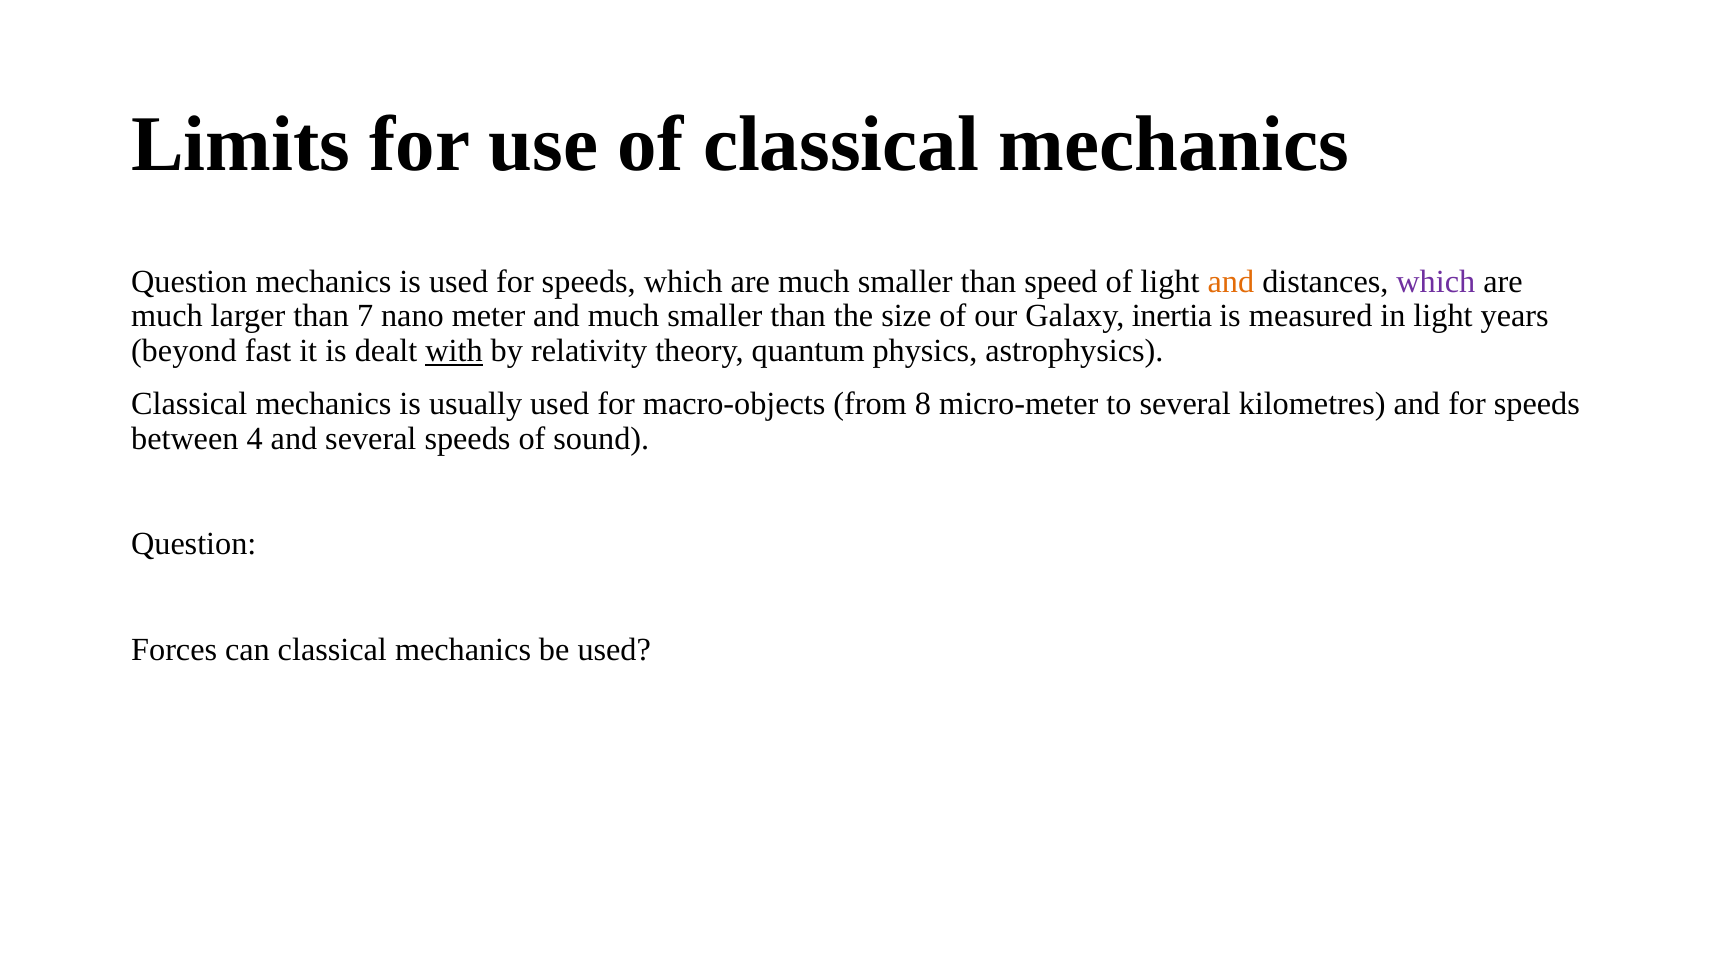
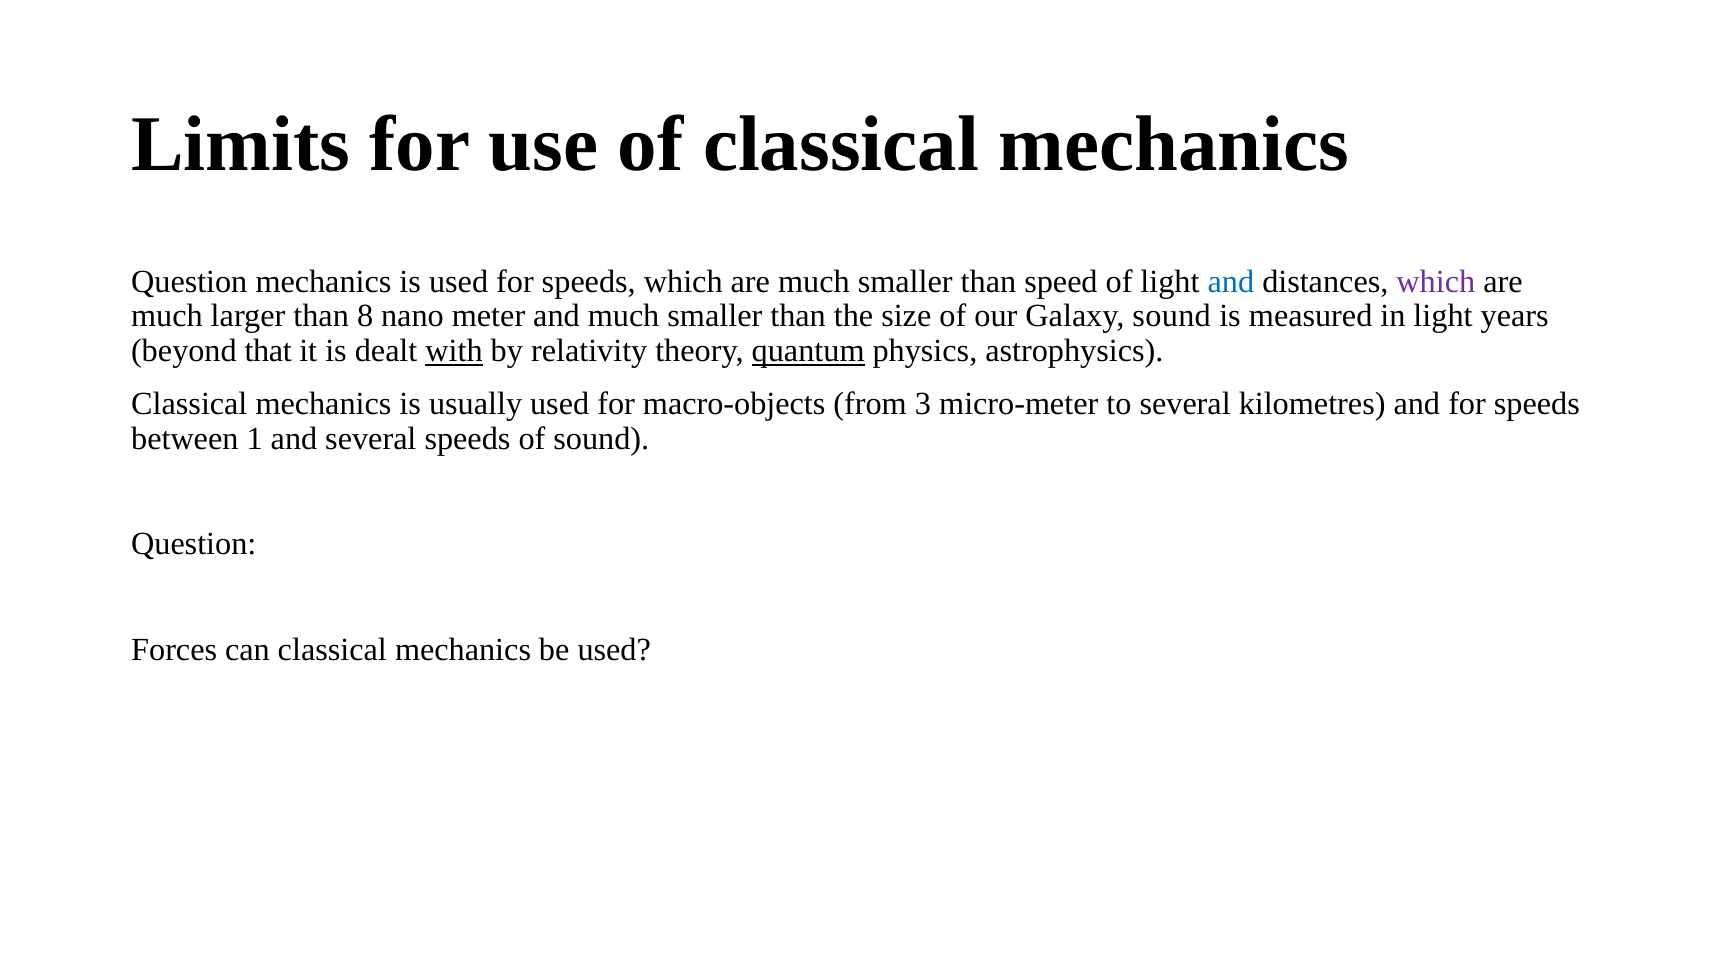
and at (1231, 281) colour: orange -> blue
7: 7 -> 8
Galaxy inertia: inertia -> sound
fast: fast -> that
quantum underline: none -> present
8: 8 -> 3
4: 4 -> 1
